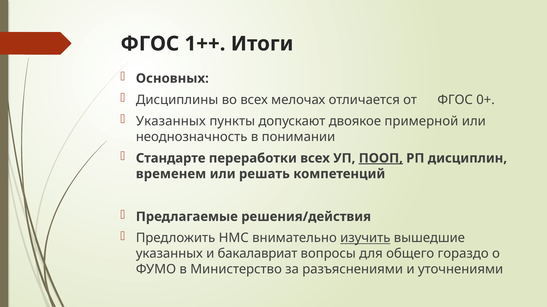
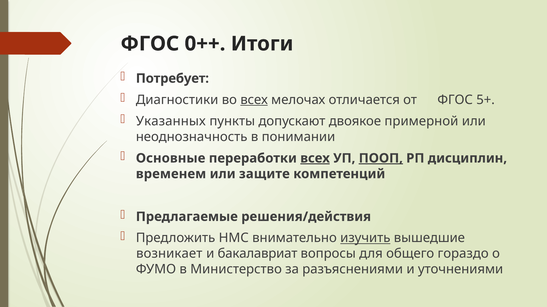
1++: 1++ -> 0++
Основных: Основных -> Потребует
Дисциплины: Дисциплины -> Диагностики
всех at (254, 100) underline: none -> present
0+: 0+ -> 5+
Стандарте: Стандарте -> Основные
всех at (315, 159) underline: none -> present
решать: решать -> защите
указанных at (169, 254): указанных -> возникает
